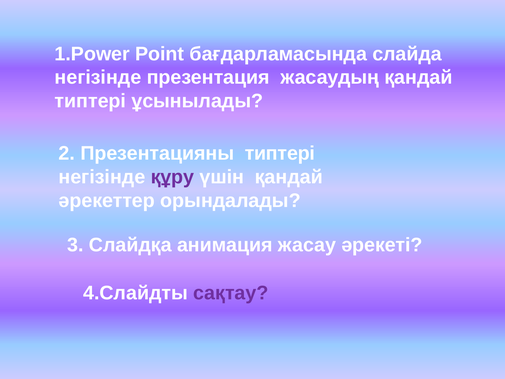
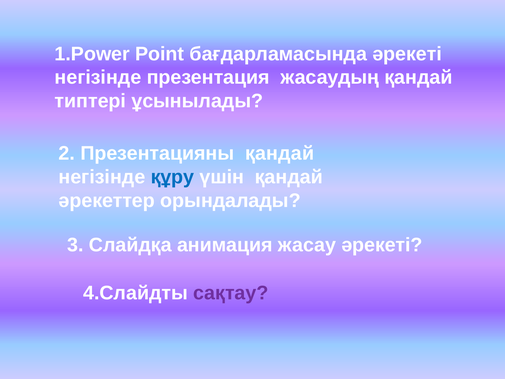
бағдарламасында слайда: слайда -> әрекеті
Презентацияны типтері: типтері -> қандай
құру colour: purple -> blue
